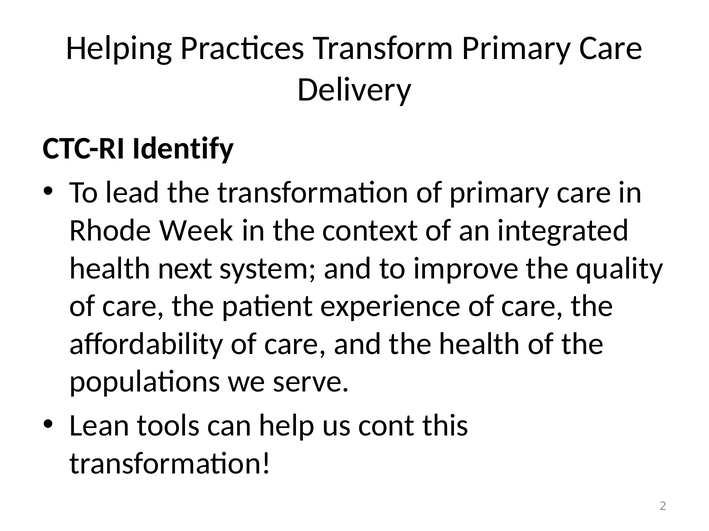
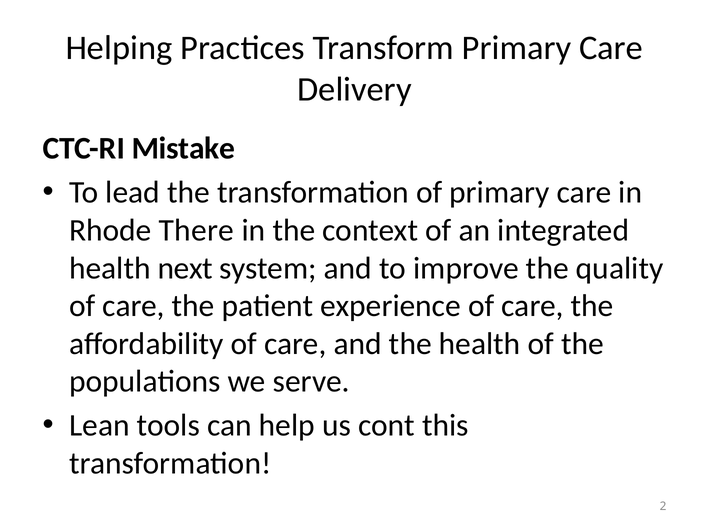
Identify: Identify -> Mistake
Week: Week -> There
